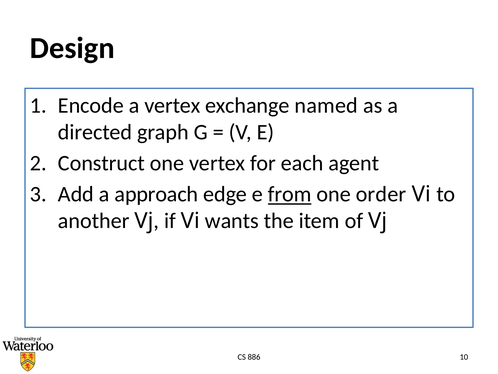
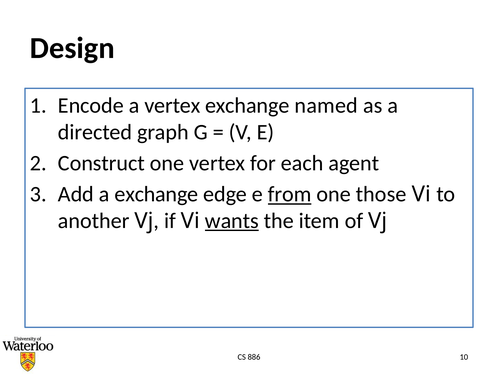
a approach: approach -> exchange
order: order -> those
wants underline: none -> present
